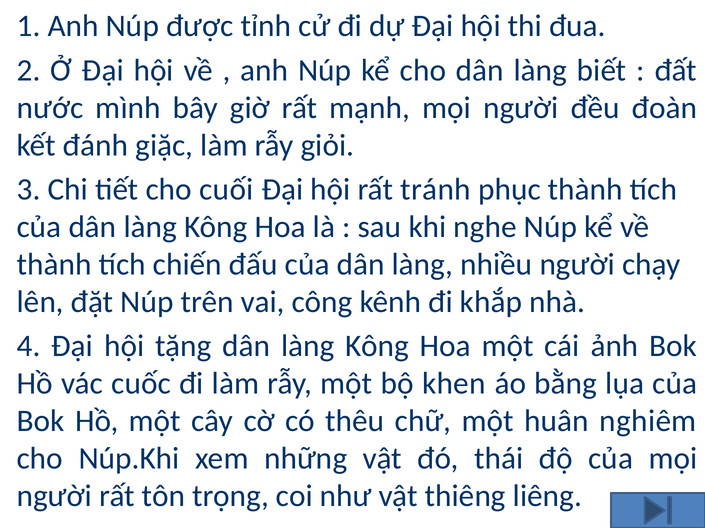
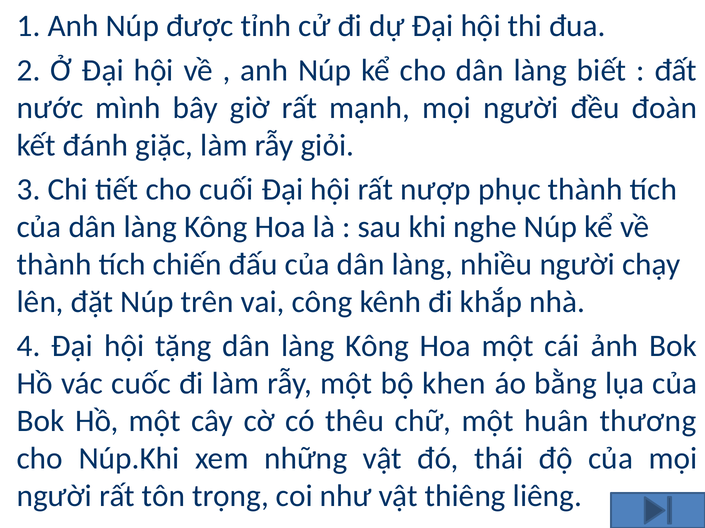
tránh: tránh -> nượp
nghiêm: nghiêm -> thương
